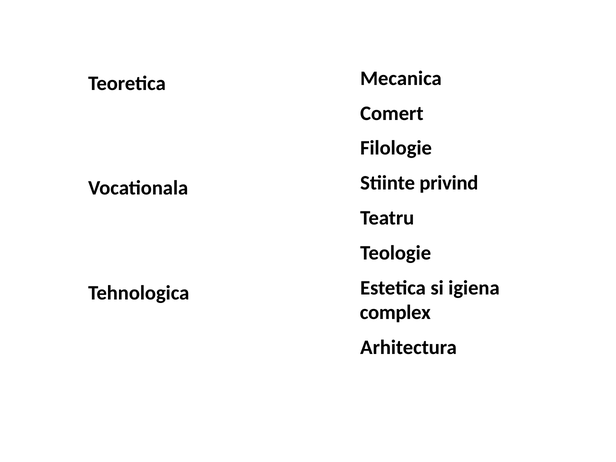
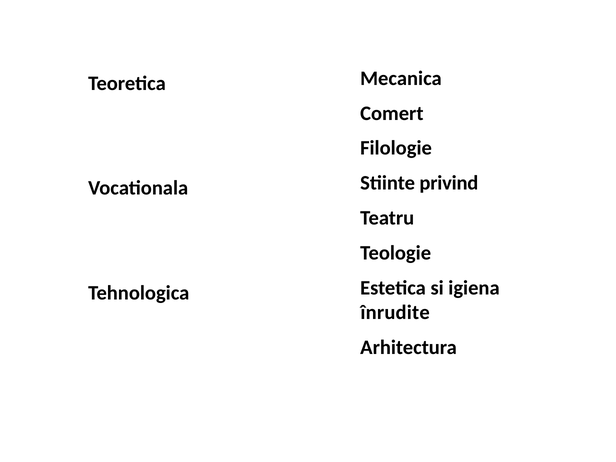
complex: complex -> înrudite
